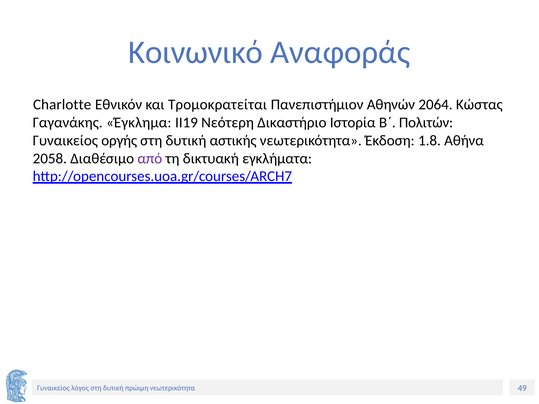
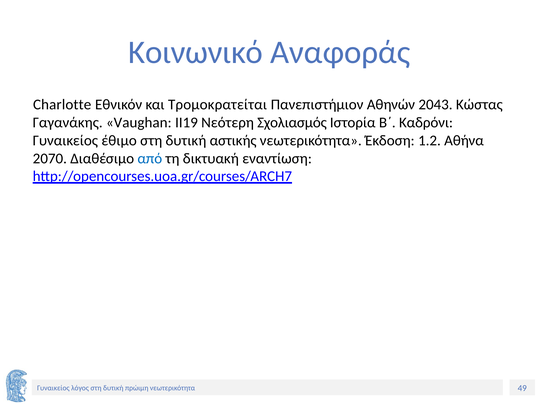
2064: 2064 -> 2043
Έγκλημα: Έγκλημα -> Vaughan
Δικαστήριο: Δικαστήριο -> Σχολιασμός
Πολιτών: Πολιτών -> Καδρόνι
οργής: οργής -> έθιμο
1.8: 1.8 -> 1.2
2058: 2058 -> 2070
από colour: purple -> blue
εγκλήματα: εγκλήματα -> εναντίωση
